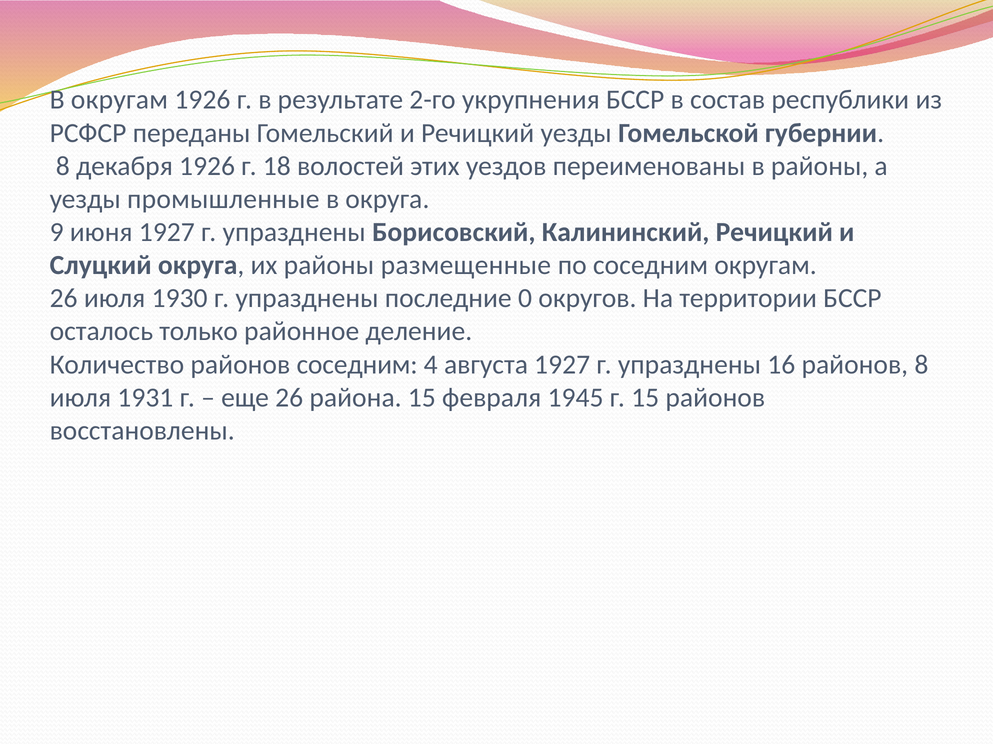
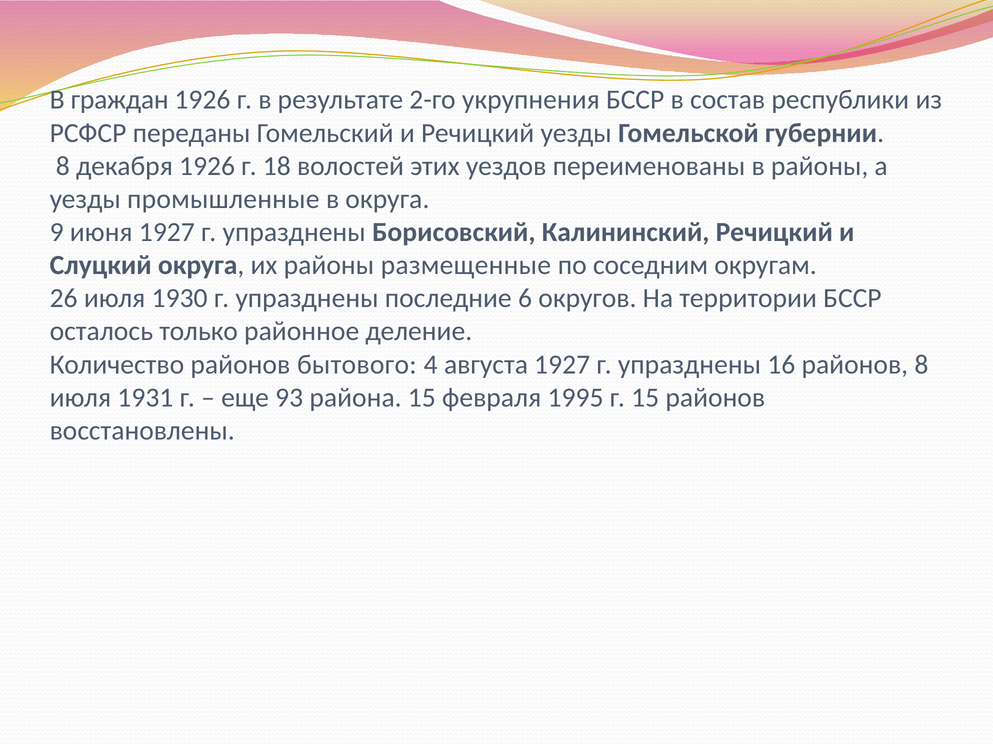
В округам: округам -> граждан
0: 0 -> 6
районов соседним: соседним -> бытового
еще 26: 26 -> 93
1945: 1945 -> 1995
